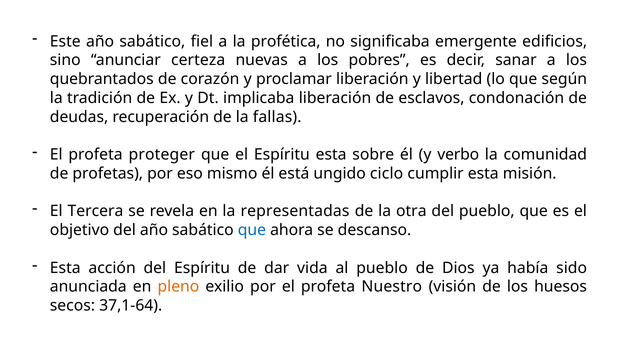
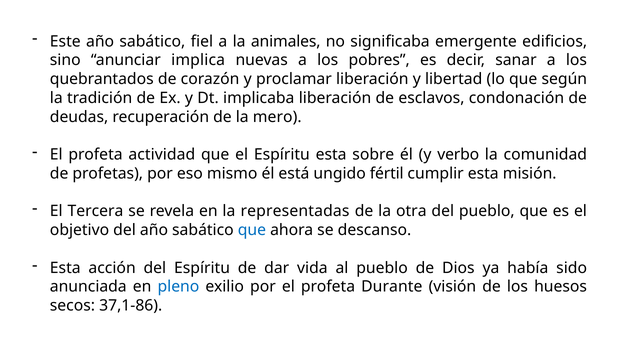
profética: profética -> animales
certeza: certeza -> implica
fallas: fallas -> mero
proteger: proteger -> actividad
ciclo: ciclo -> fértil
pleno colour: orange -> blue
Nuestro: Nuestro -> Durante
37,1-64: 37,1-64 -> 37,1-86
